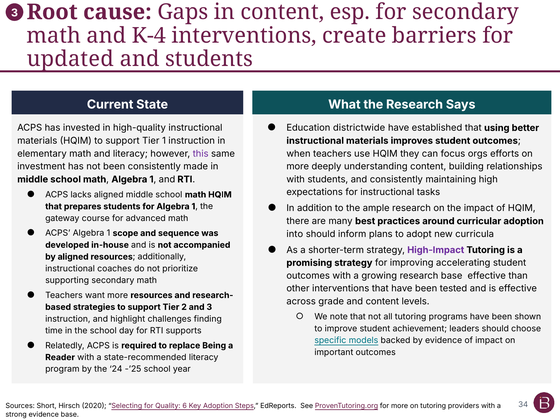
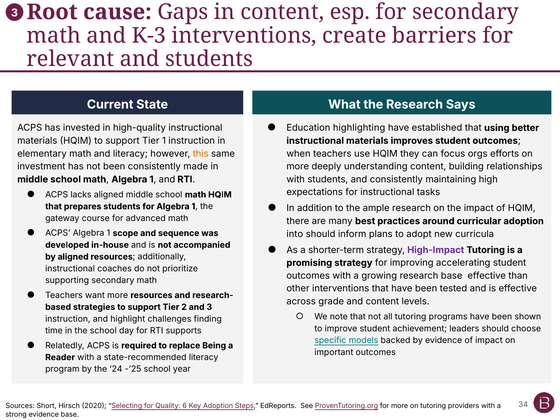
K-4: K-4 -> K-3
updated: updated -> relevant
districtwide: districtwide -> highlighting
this colour: purple -> orange
